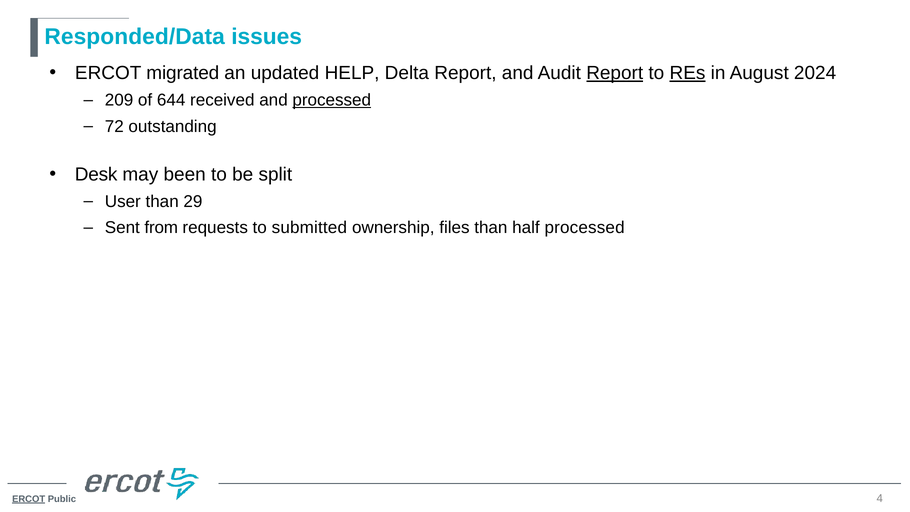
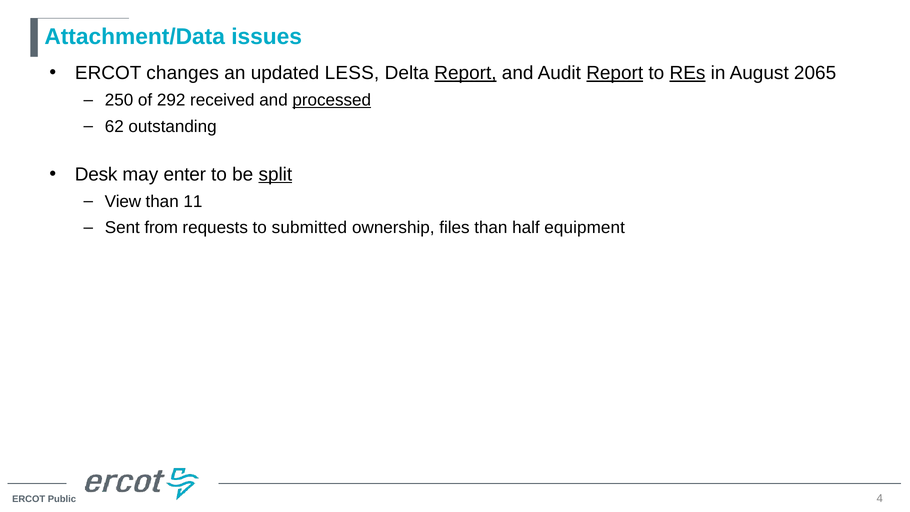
Responded/Data: Responded/Data -> Attachment/Data
migrated: migrated -> changes
HELP: HELP -> LESS
Report at (465, 73) underline: none -> present
2024: 2024 -> 2065
209: 209 -> 250
644: 644 -> 292
72: 72 -> 62
been: been -> enter
split underline: none -> present
User: User -> View
29: 29 -> 11
half processed: processed -> equipment
ERCOT at (29, 499) underline: present -> none
